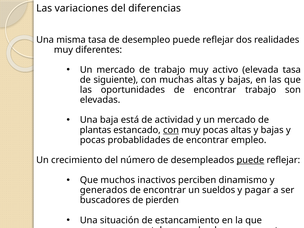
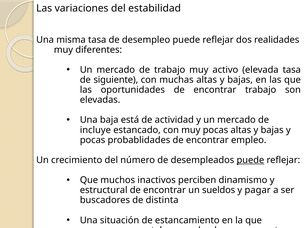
diferencias: diferencias -> estabilidad
plantas: plantas -> incluye
con at (171, 130) underline: present -> none
generados: generados -> estructural
pierden: pierden -> distinta
